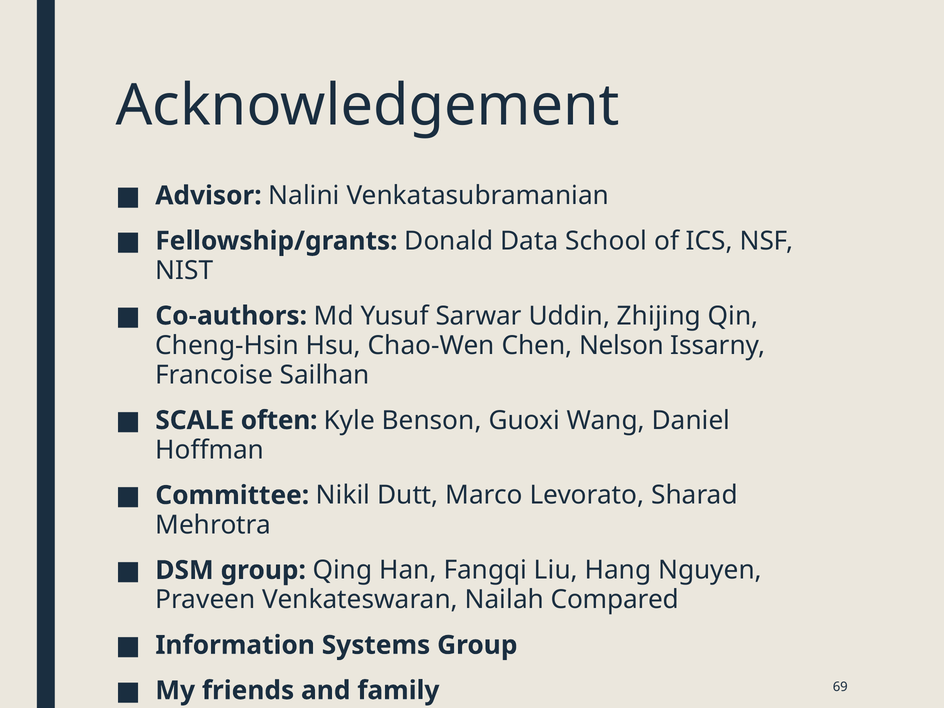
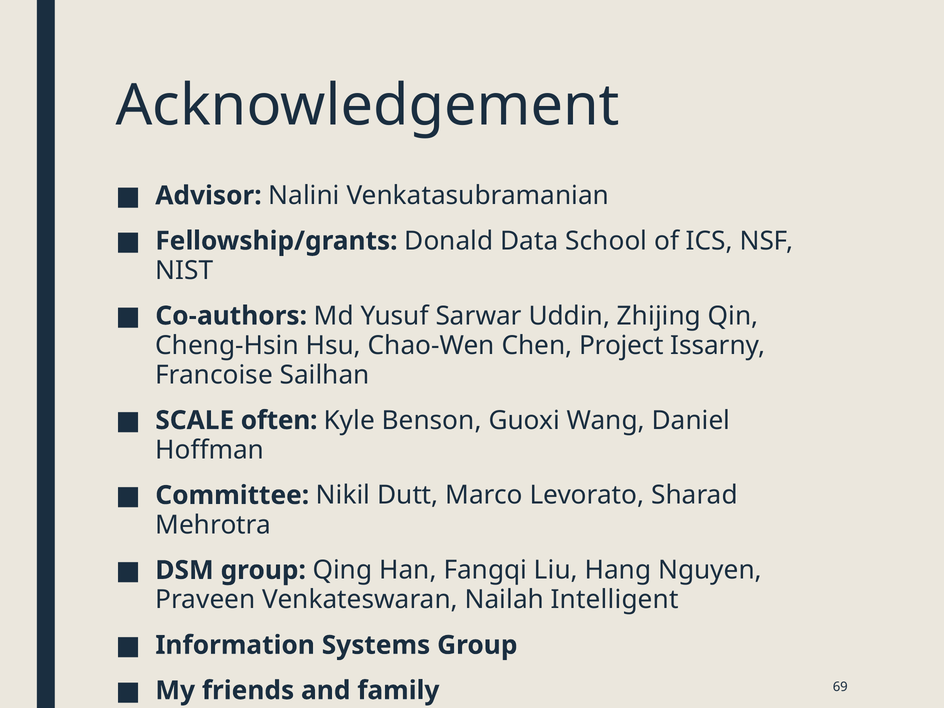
Nelson: Nelson -> Project
Compared: Compared -> Intelligent
